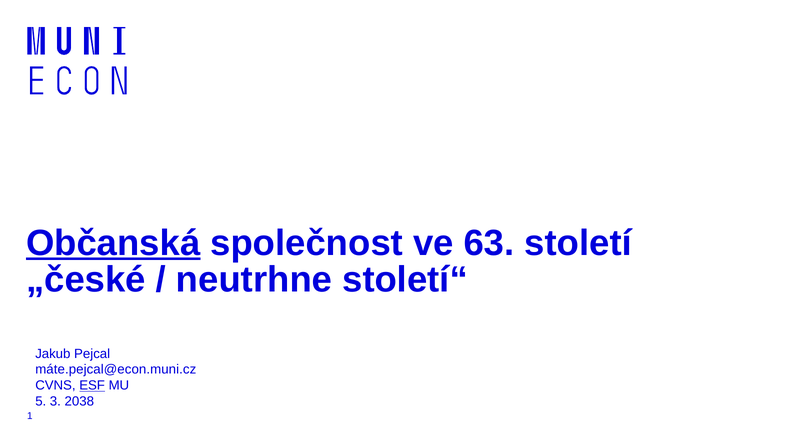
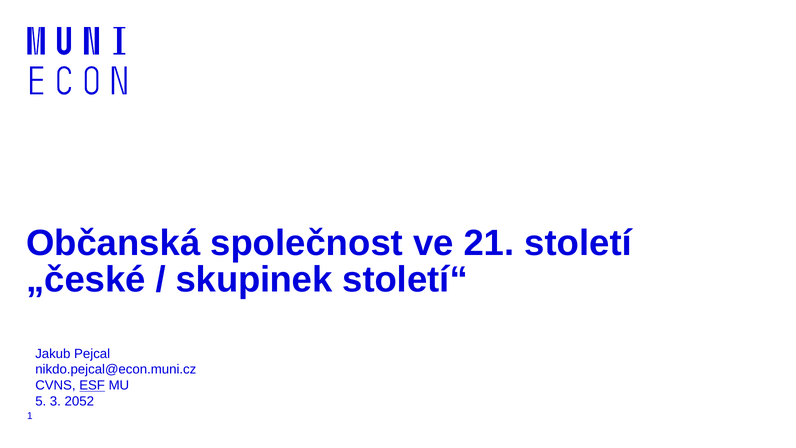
Občanská underline: present -> none
63: 63 -> 21
neutrhne: neutrhne -> skupinek
máte.pejcal@econ.muni.cz: máte.pejcal@econ.muni.cz -> nikdo.pejcal@econ.muni.cz
2038: 2038 -> 2052
